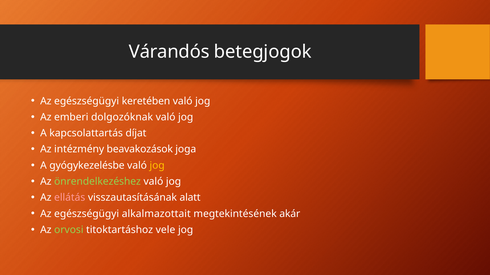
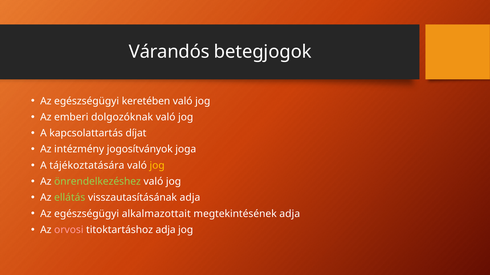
beavakozások: beavakozások -> jogosítványok
gyógykezelésbe: gyógykezelésbe -> tájékoztatására
ellátás colour: pink -> light green
visszautasításának alatt: alatt -> adja
megtekintésének akár: akár -> adja
orvosi colour: light green -> pink
titoktartáshoz vele: vele -> adja
